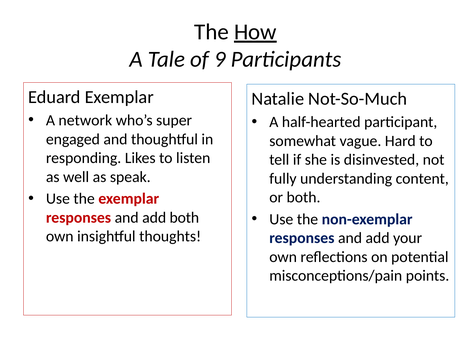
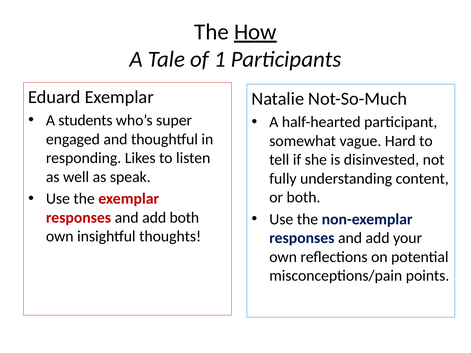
9: 9 -> 1
network: network -> students
